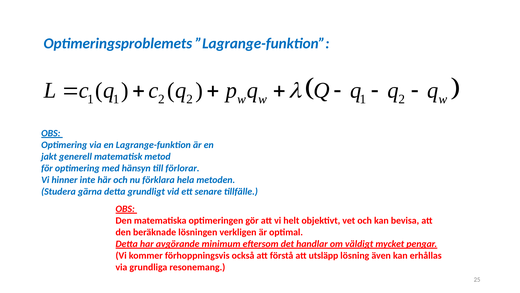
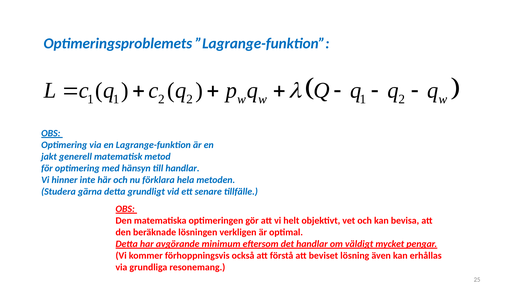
till förlorar: förlorar -> handlar
utsläpp: utsläpp -> beviset
